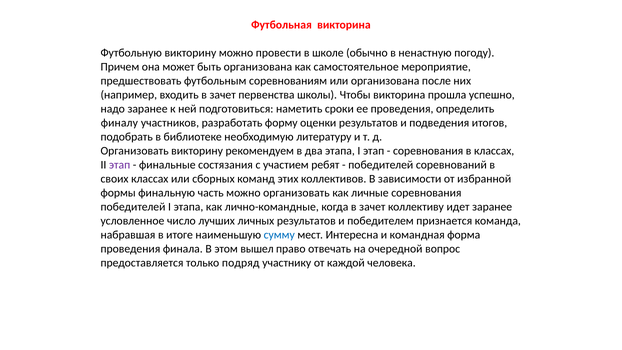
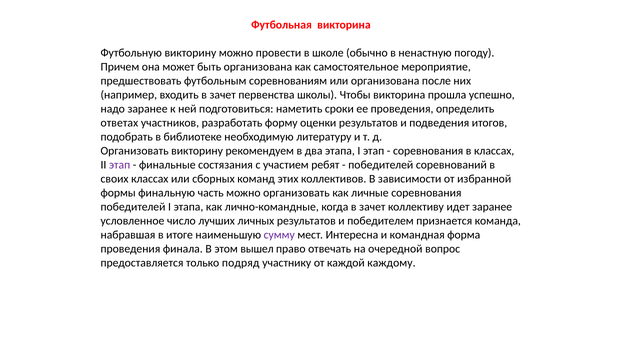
финалу: финалу -> ответах
сумму colour: blue -> purple
человека: человека -> каждому
